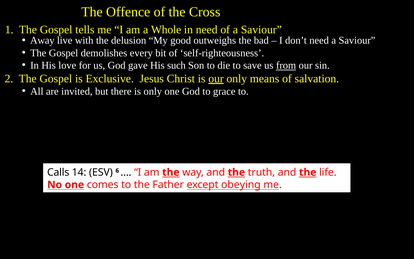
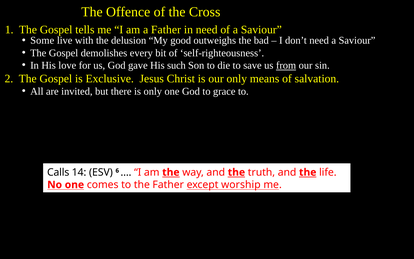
a Whole: Whole -> Father
Away: Away -> Some
our at (216, 78) underline: present -> none
obeying: obeying -> worship
